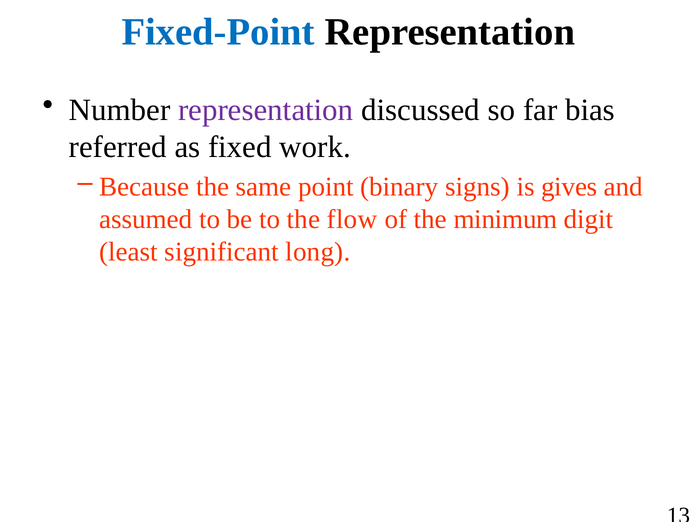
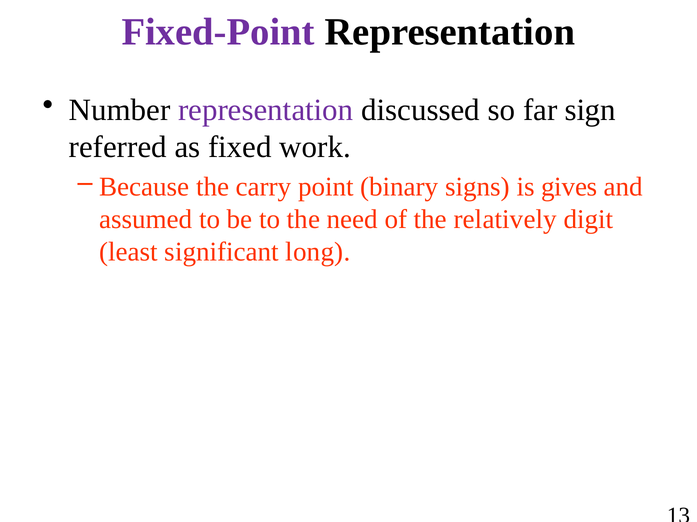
Fixed-Point colour: blue -> purple
bias: bias -> sign
same: same -> carry
flow: flow -> need
minimum: minimum -> relatively
